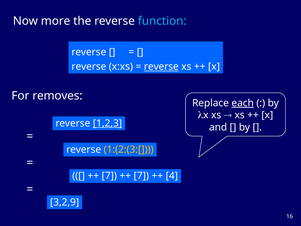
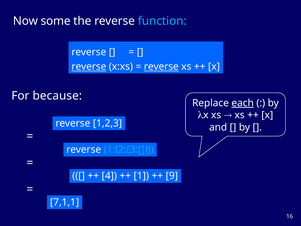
more: more -> some
reverse at (89, 67) underline: none -> present
removes: removes -> because
1,2,3 underline: present -> none
1:(2:(3:[ colour: yellow -> light blue
7 at (109, 176): 7 -> 4
7 at (141, 176): 7 -> 1
4: 4 -> 9
3,2,9: 3,2,9 -> 7,1,1
